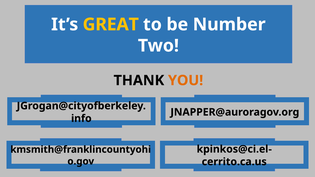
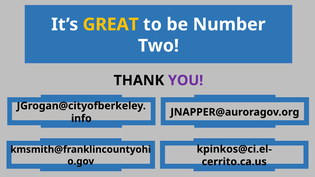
YOU colour: orange -> purple
